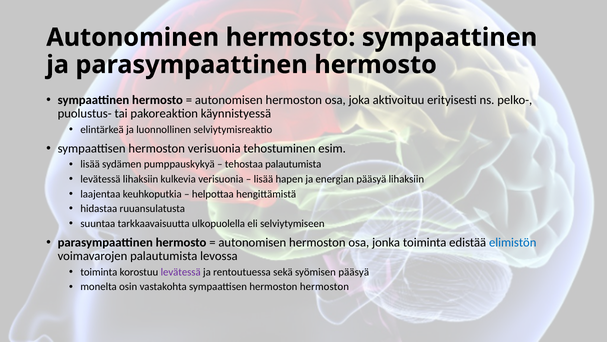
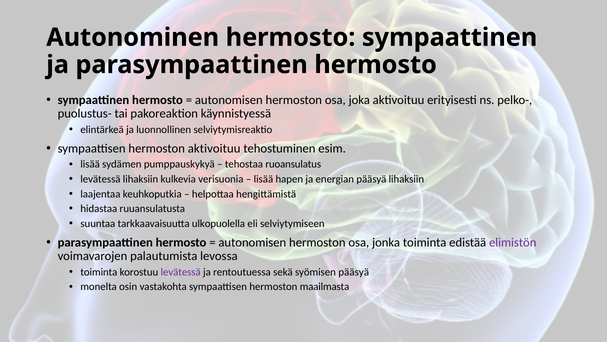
hermoston verisuonia: verisuonia -> aktivoituu
tehostaa palautumista: palautumista -> ruoansulatus
elimistön colour: blue -> purple
hermoston hermoston: hermoston -> maailmasta
